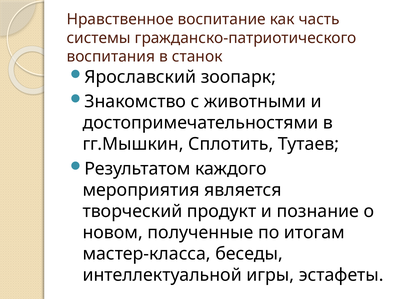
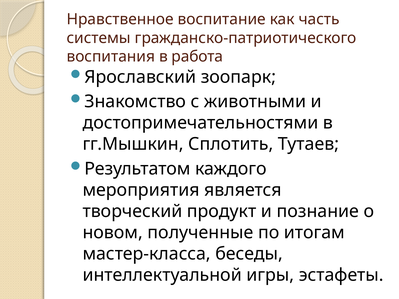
станок: станок -> работа
